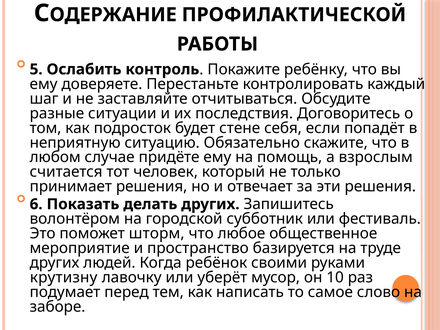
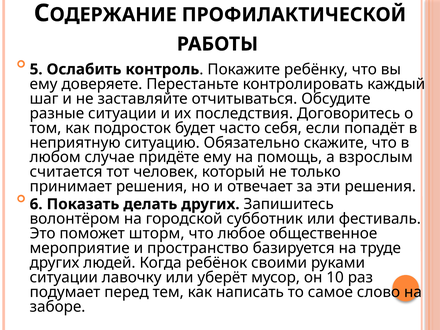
стене: стене -> часто
крутизну at (64, 277): крутизну -> ситуации
